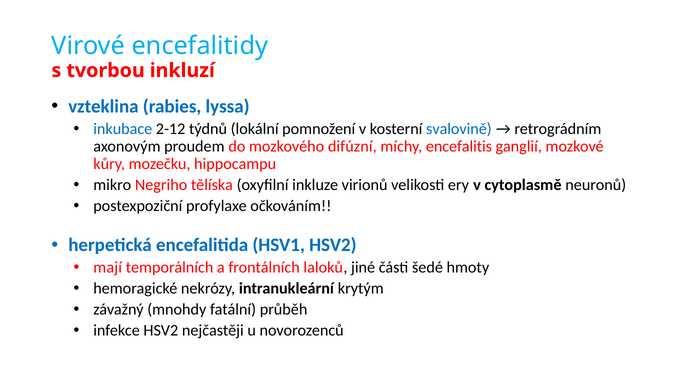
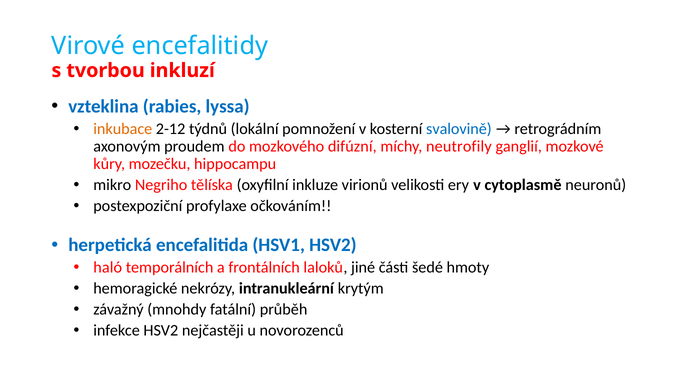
inkubace colour: blue -> orange
encefalitis: encefalitis -> neutrofily
mají: mají -> haló
